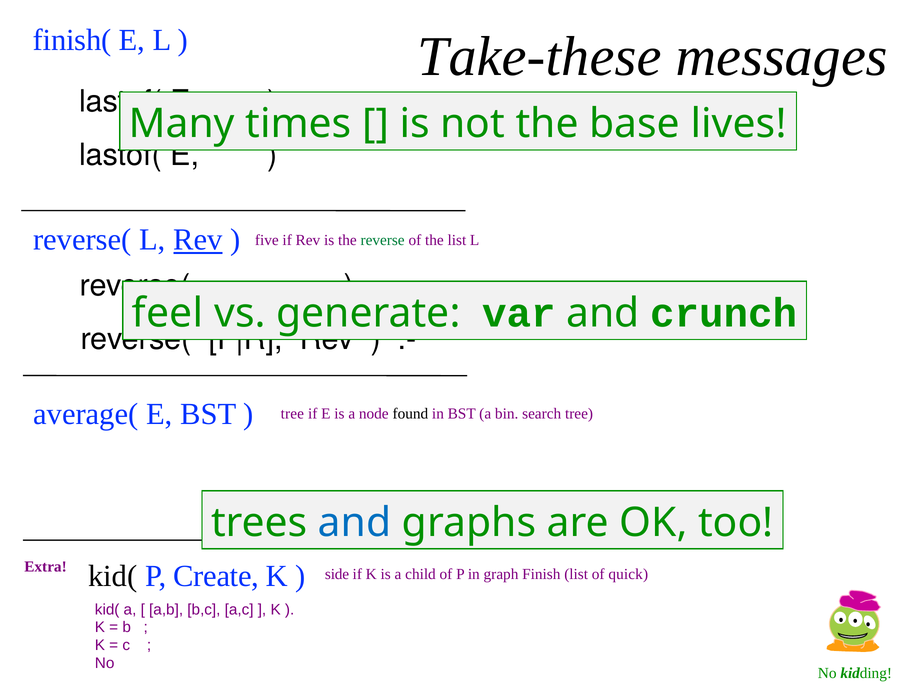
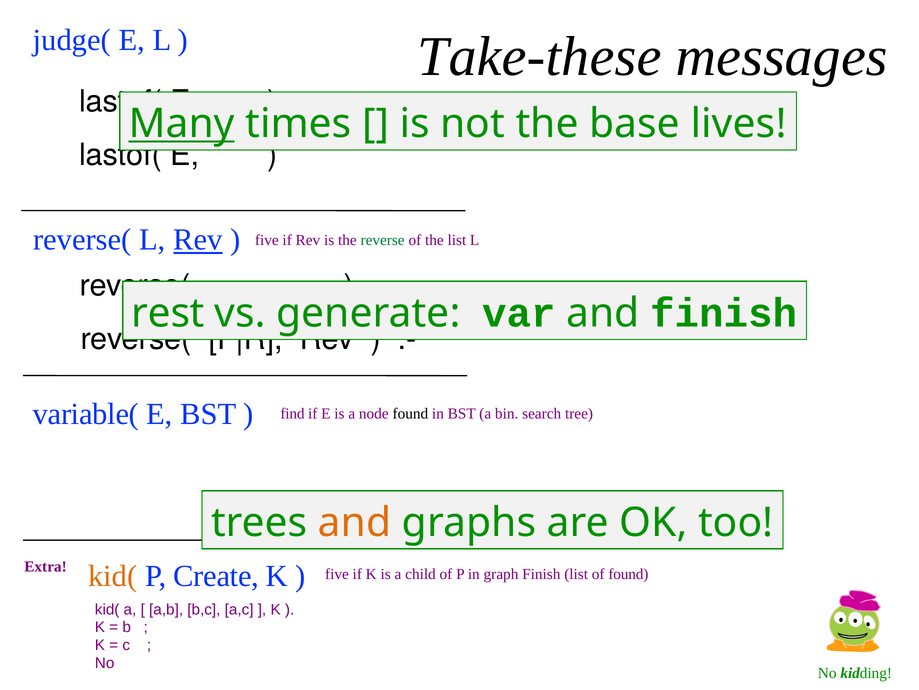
finish(: finish( -> judge(
Many underline: none -> present
feel: feel -> rest
and crunch: crunch -> finish
average(: average( -> variable(
tree at (292, 413): tree -> find
and at (355, 522) colour: blue -> orange
kid( at (113, 575) colour: black -> orange
side at (337, 574): side -> five
of quick: quick -> found
